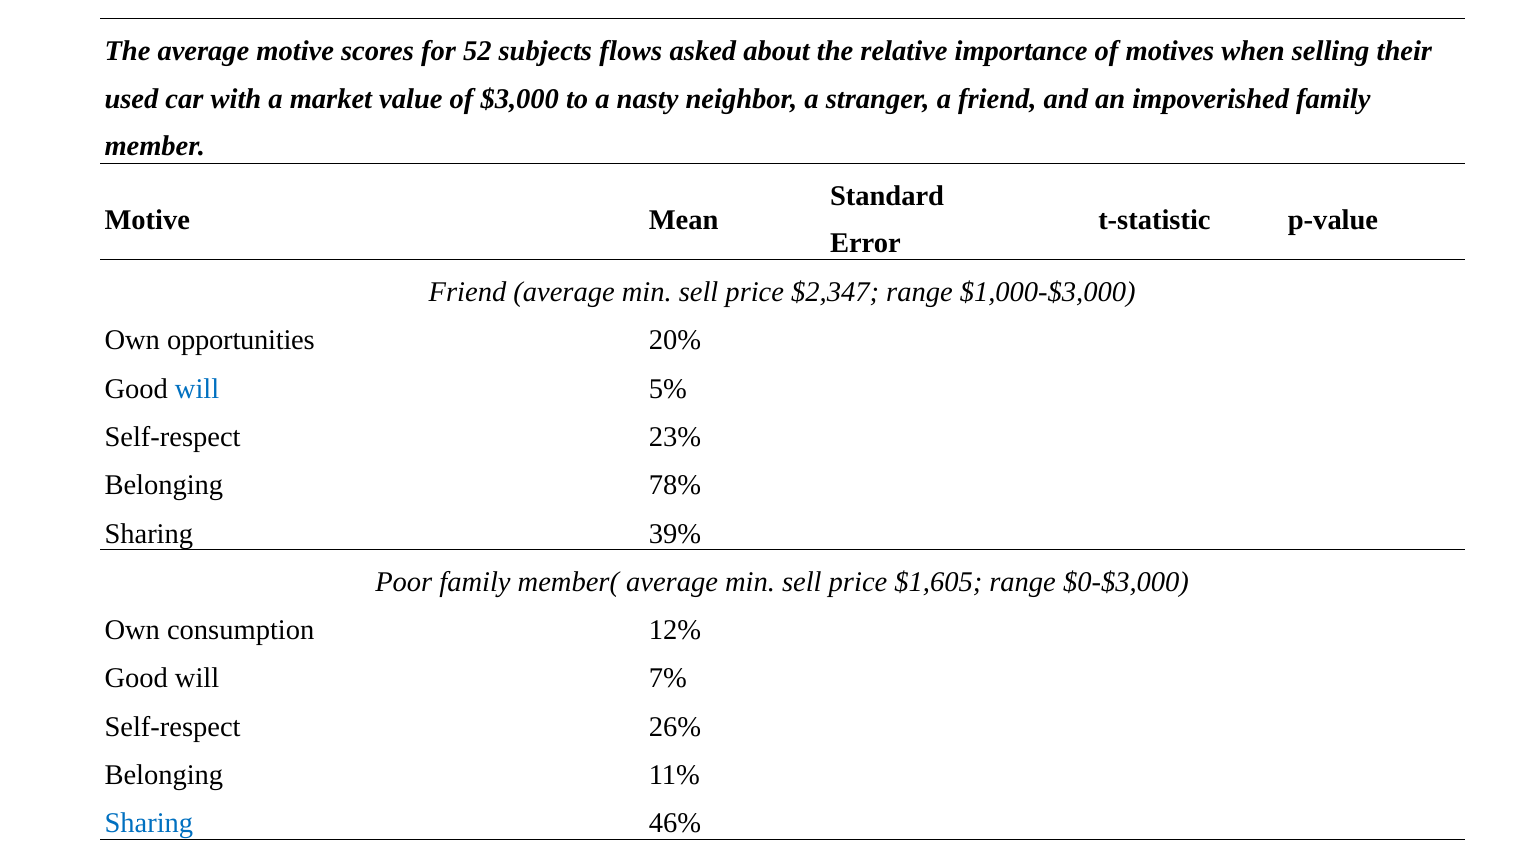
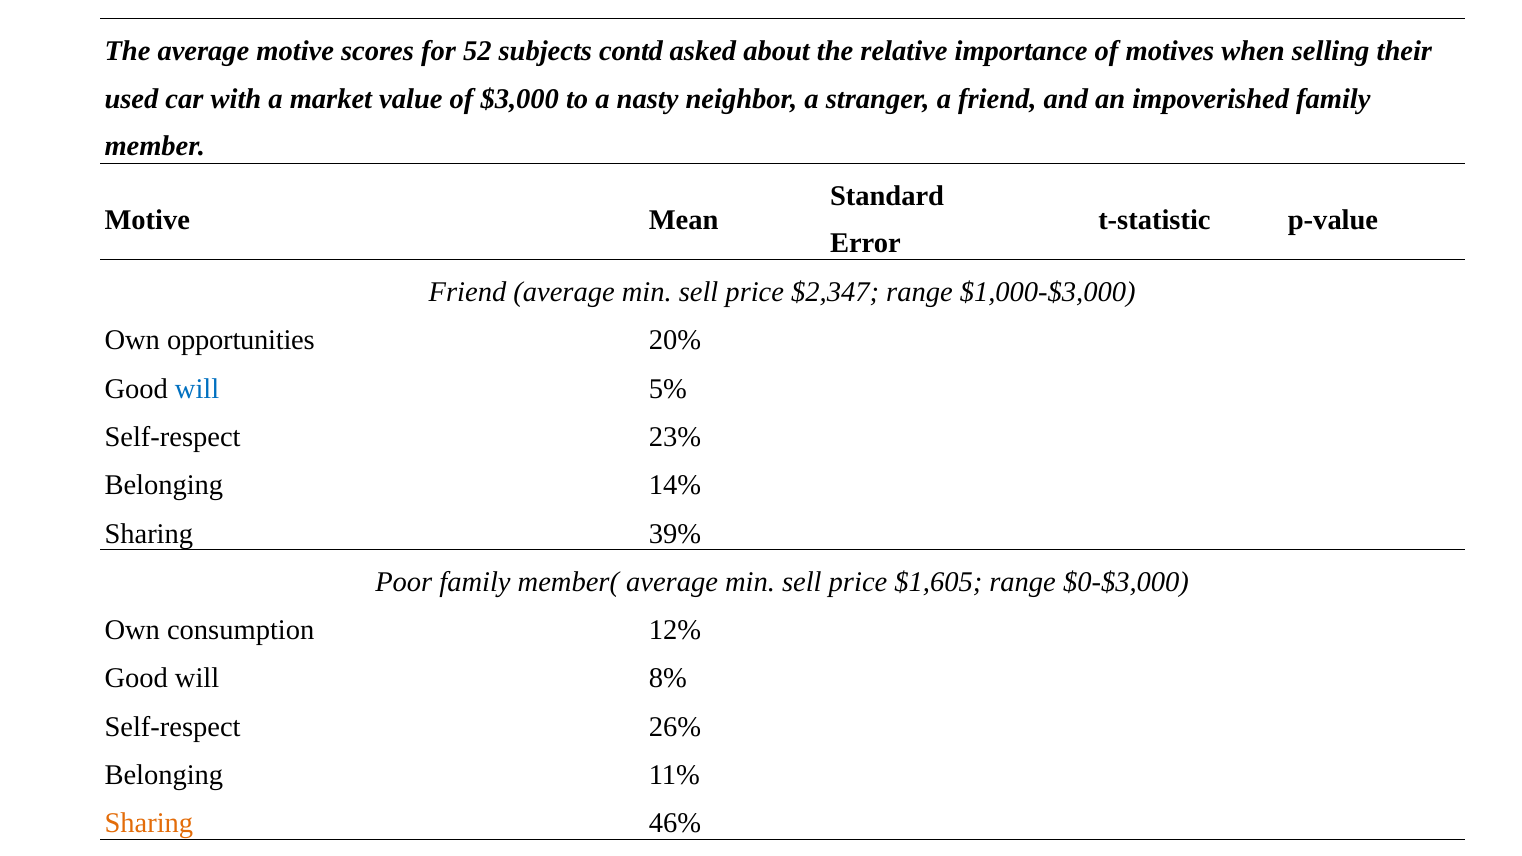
flows: flows -> contd
78%: 78% -> 14%
7%: 7% -> 8%
Sharing at (149, 824) colour: blue -> orange
